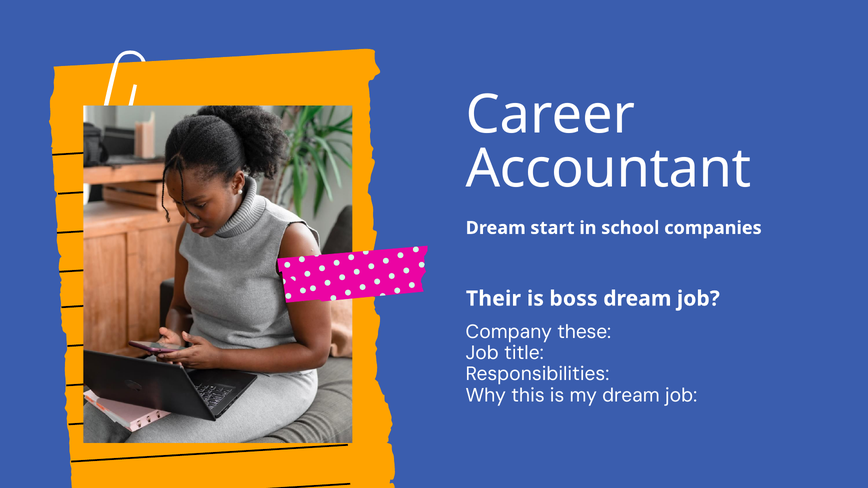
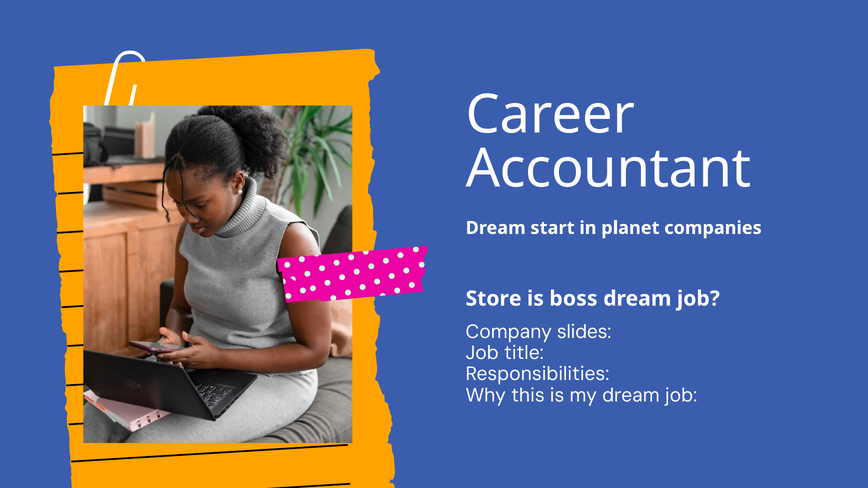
school: school -> planet
Their: Their -> Store
these: these -> slides
